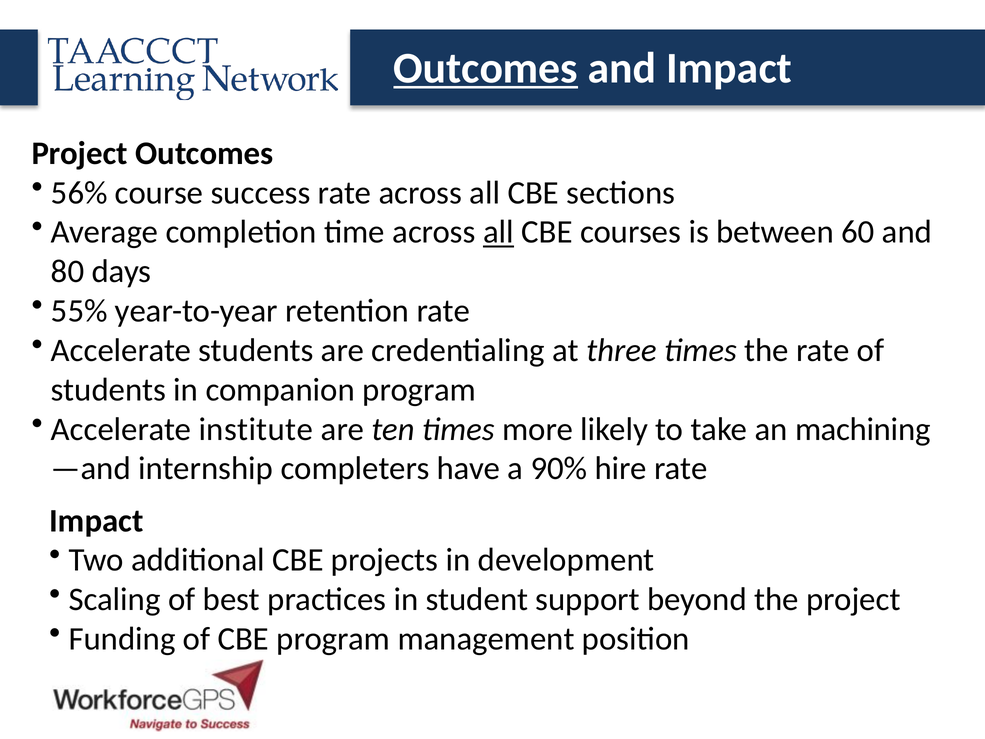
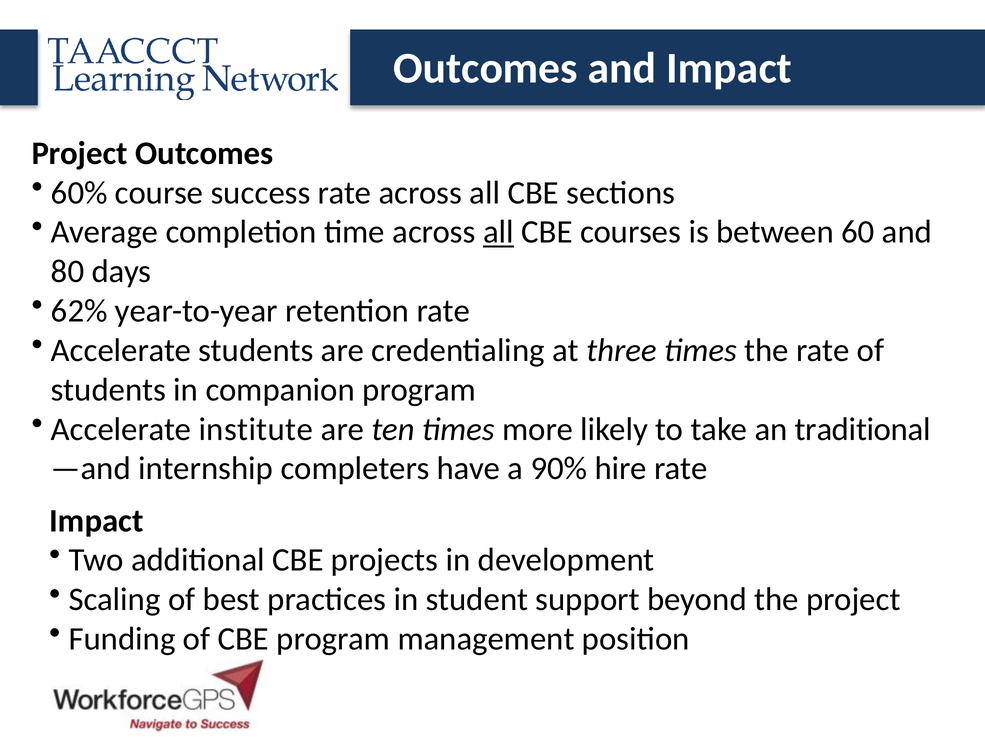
Outcomes at (486, 68) underline: present -> none
56%: 56% -> 60%
55%: 55% -> 62%
machining: machining -> traditional
